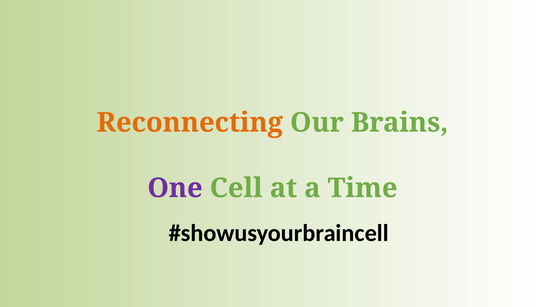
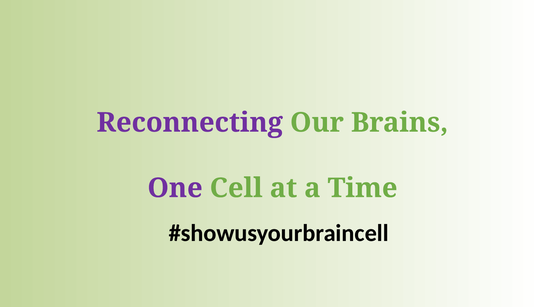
Reconnecting colour: orange -> purple
